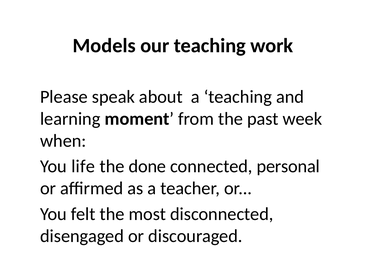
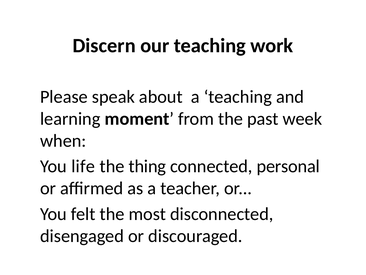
Models: Models -> Discern
done: done -> thing
